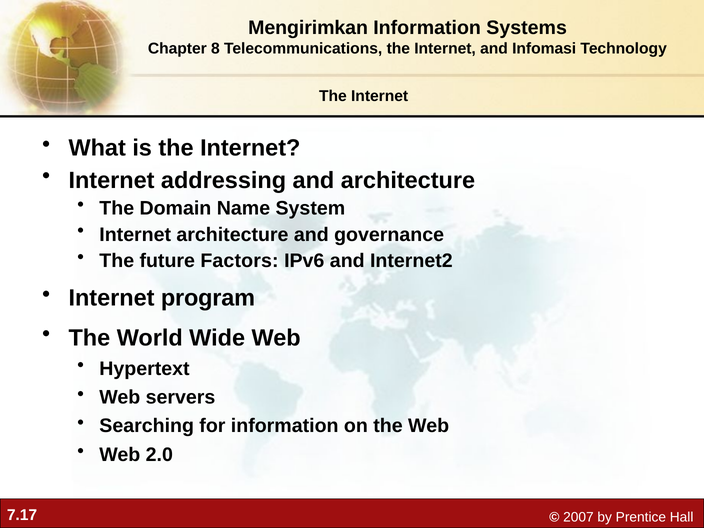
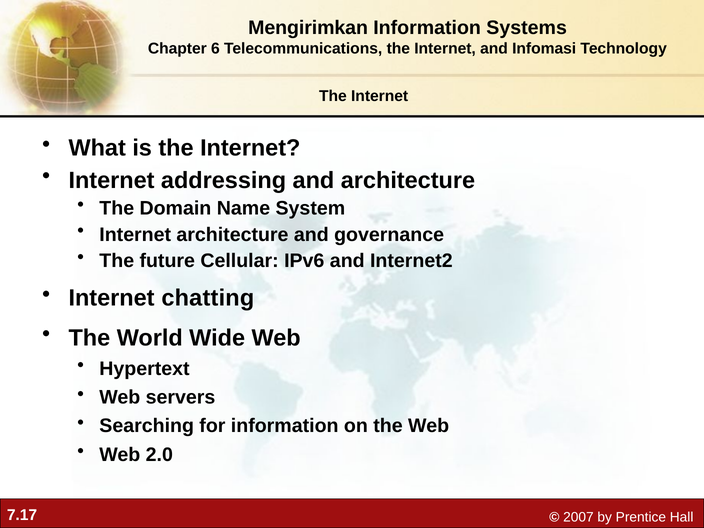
8: 8 -> 6
Factors: Factors -> Cellular
program: program -> chatting
